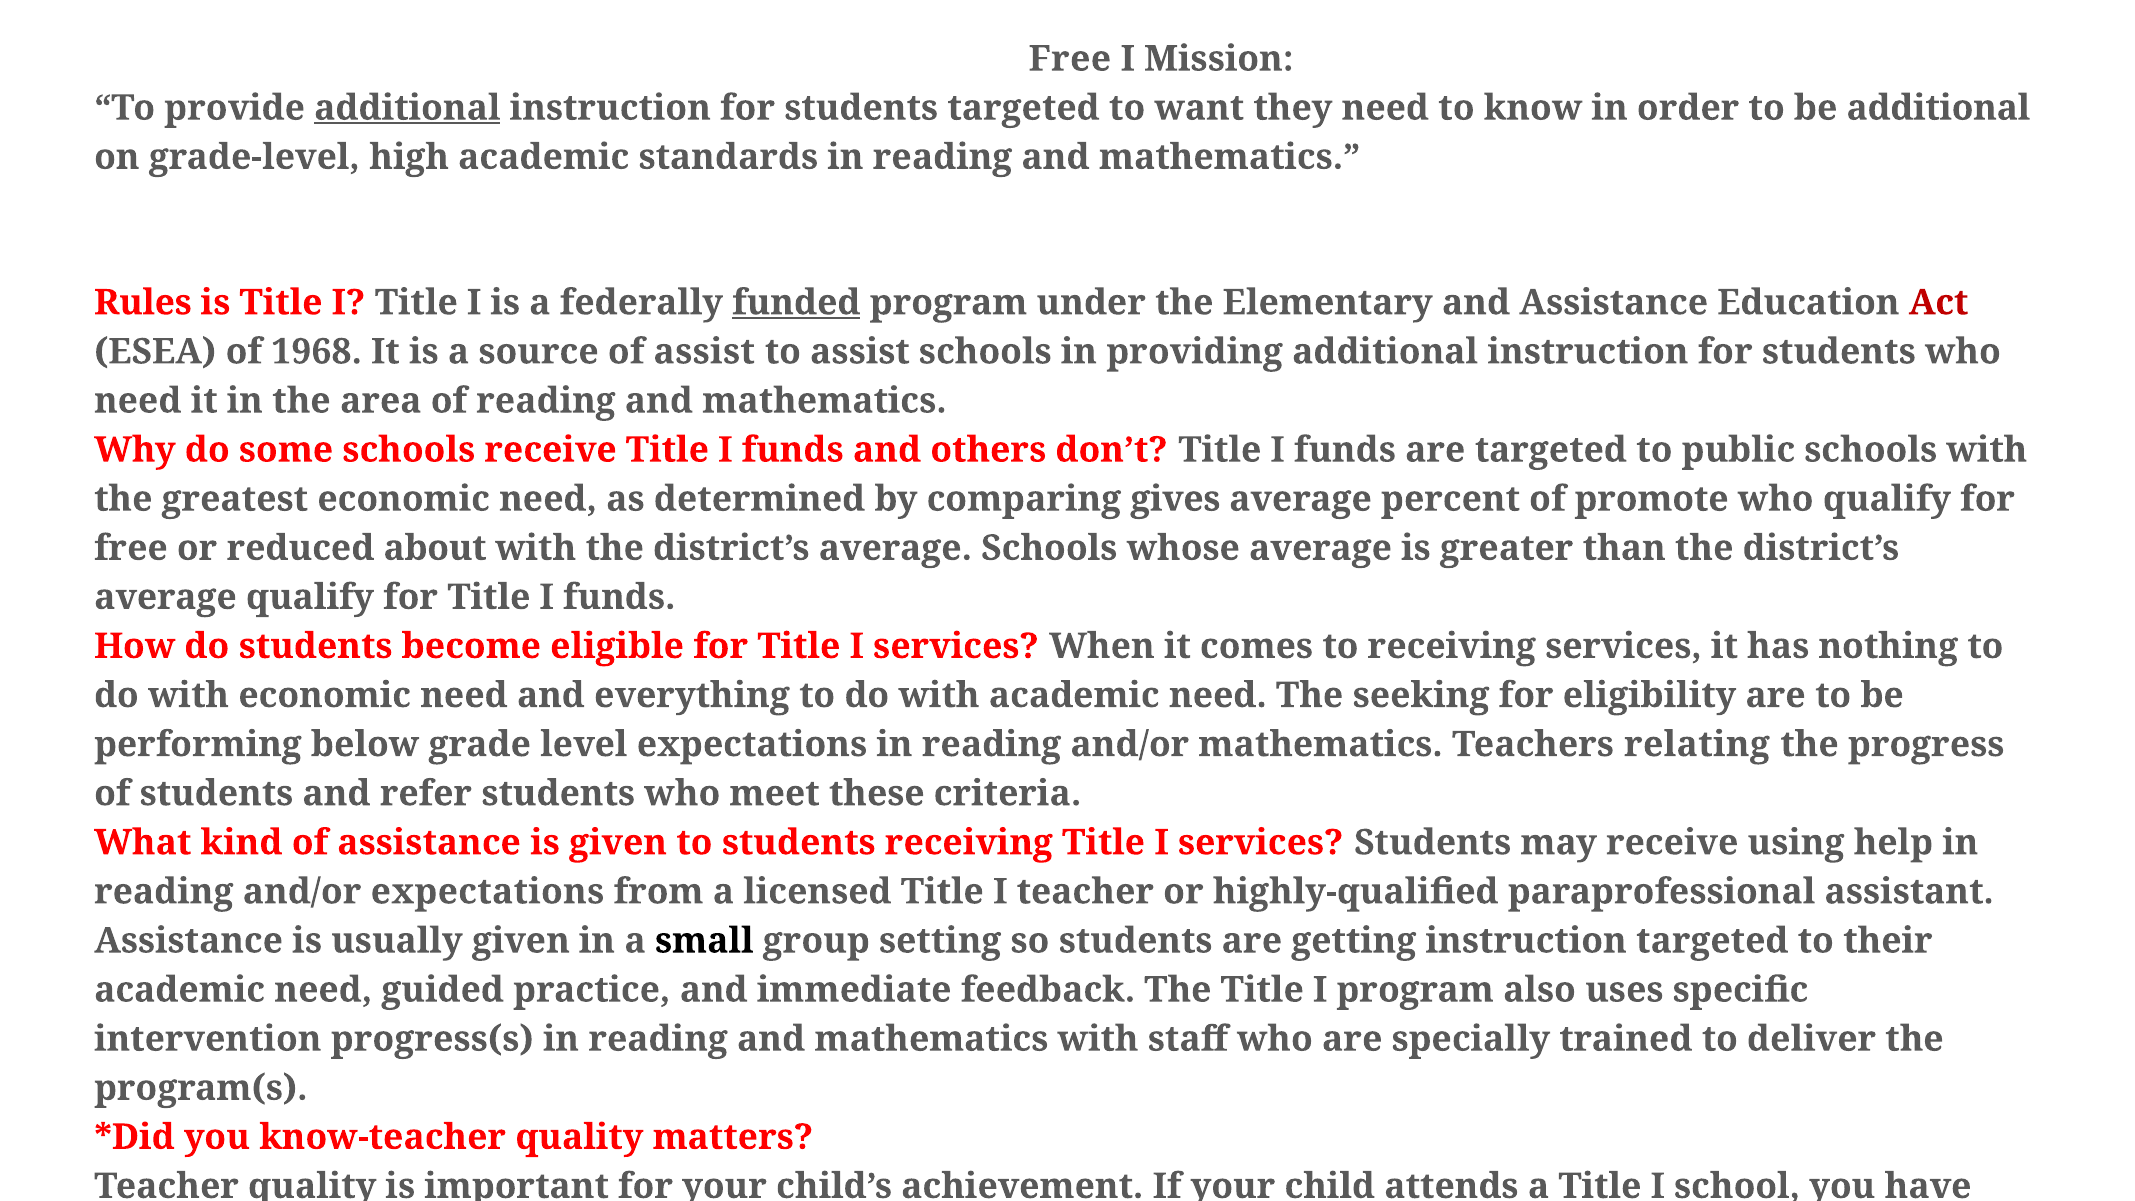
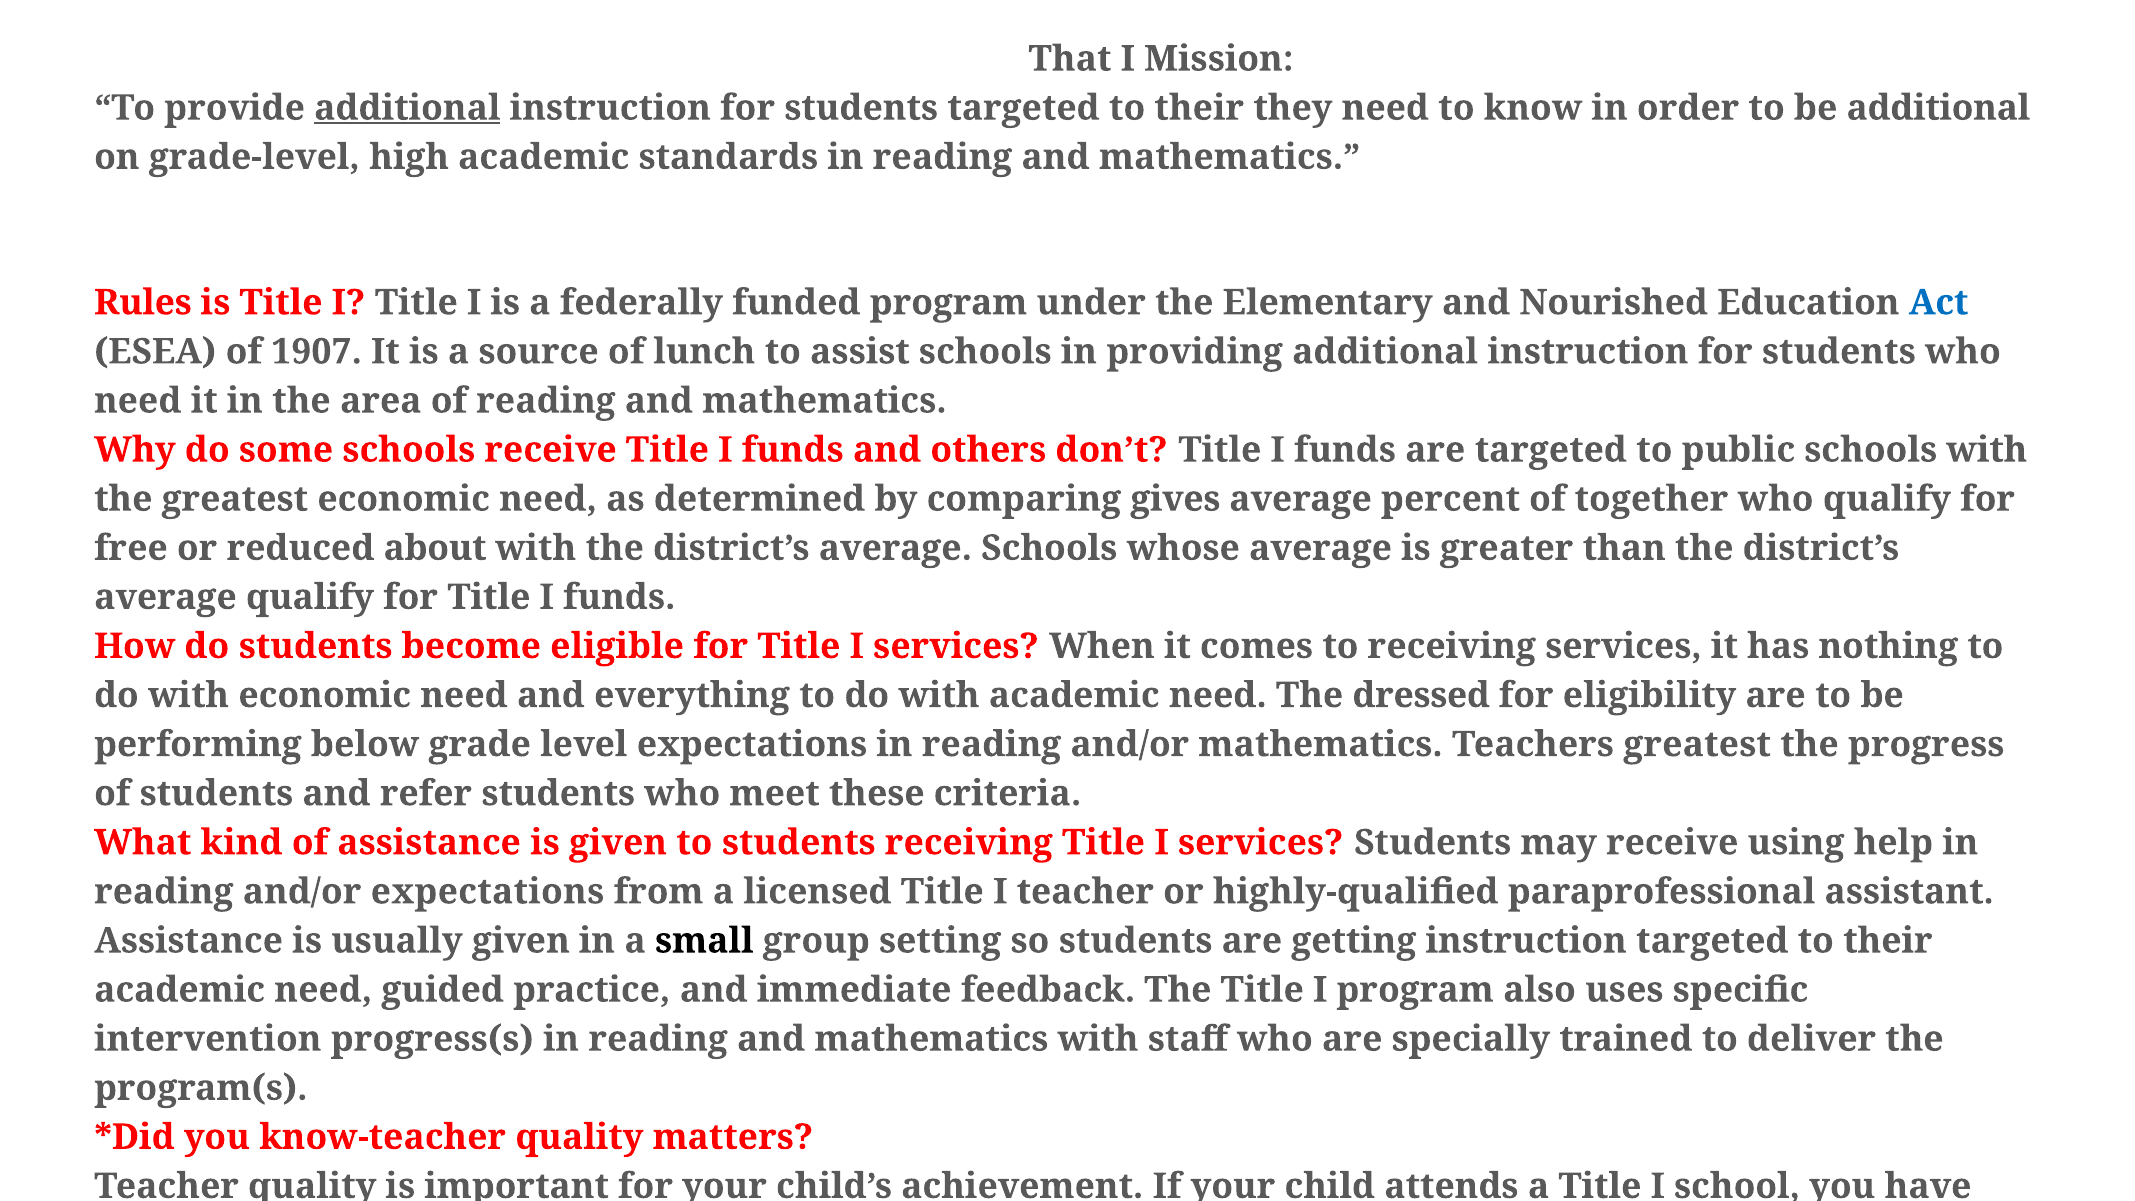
Free at (1070, 59): Free -> That
students targeted to want: want -> their
funded underline: present -> none
and Assistance: Assistance -> Nourished
Act colour: red -> blue
1968: 1968 -> 1907
of assist: assist -> lunch
promote: promote -> together
seeking: seeking -> dressed
Teachers relating: relating -> greatest
